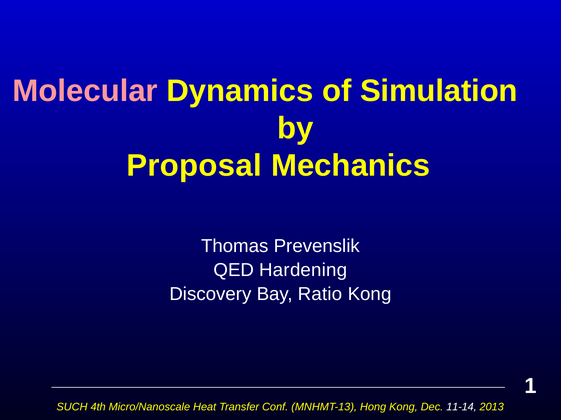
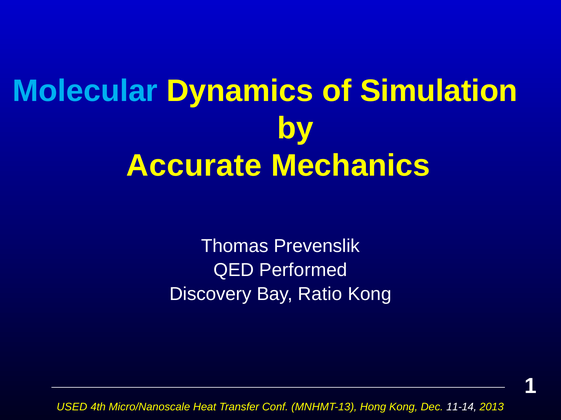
Molecular colour: pink -> light blue
Proposal: Proposal -> Accurate
Hardening: Hardening -> Performed
SUCH: SUCH -> USED
